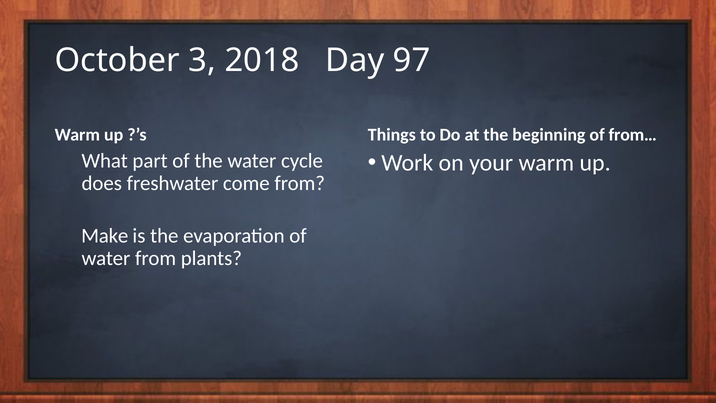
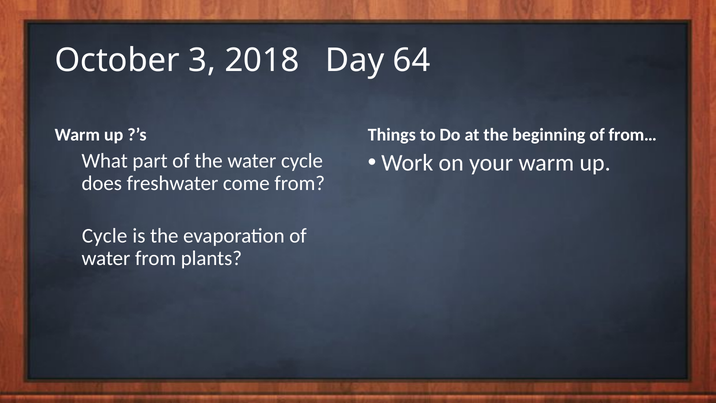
97: 97 -> 64
Make at (105, 236): Make -> Cycle
